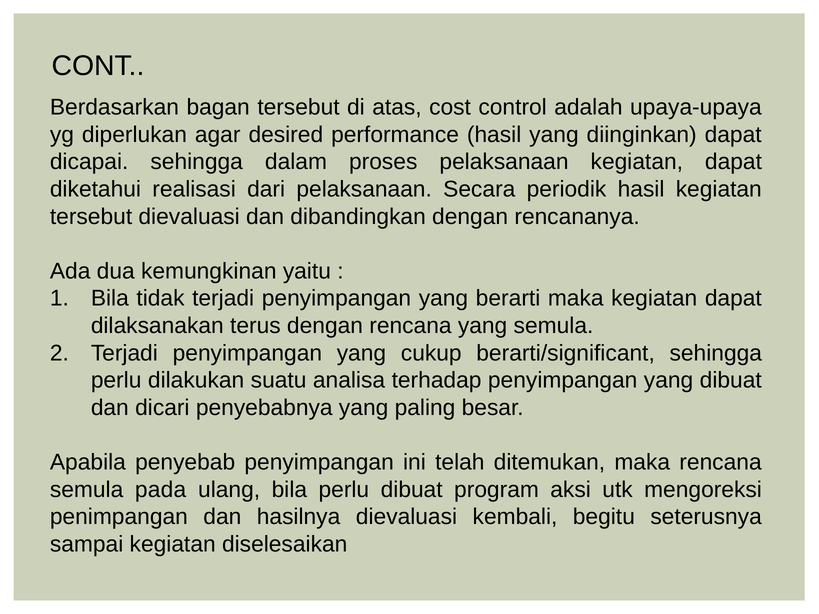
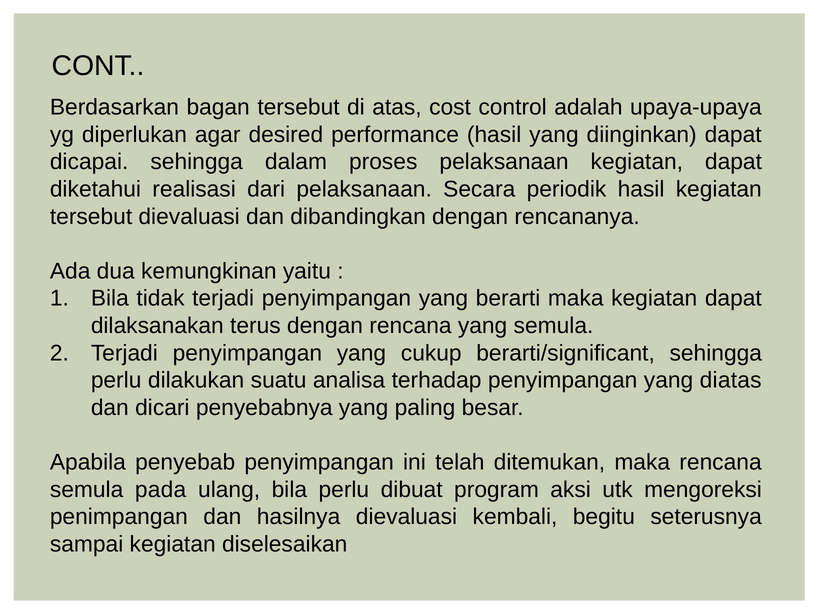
yang dibuat: dibuat -> diatas
